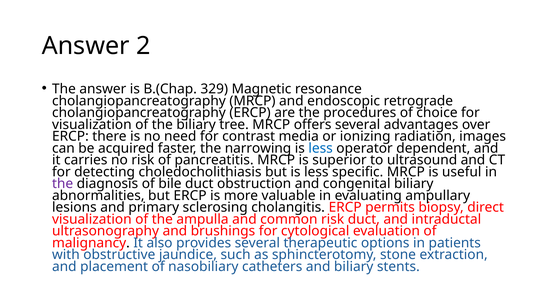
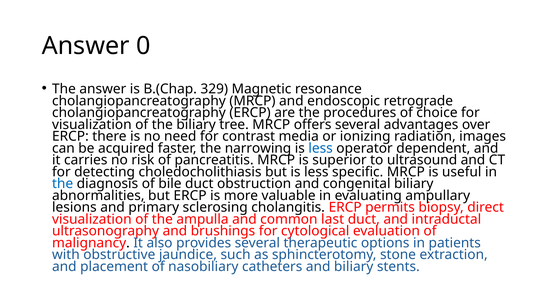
2: 2 -> 0
the at (63, 184) colour: purple -> blue
common risk: risk -> last
